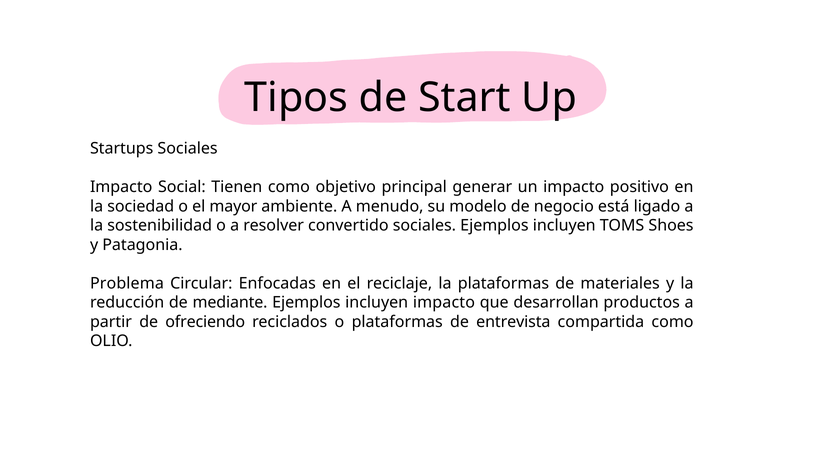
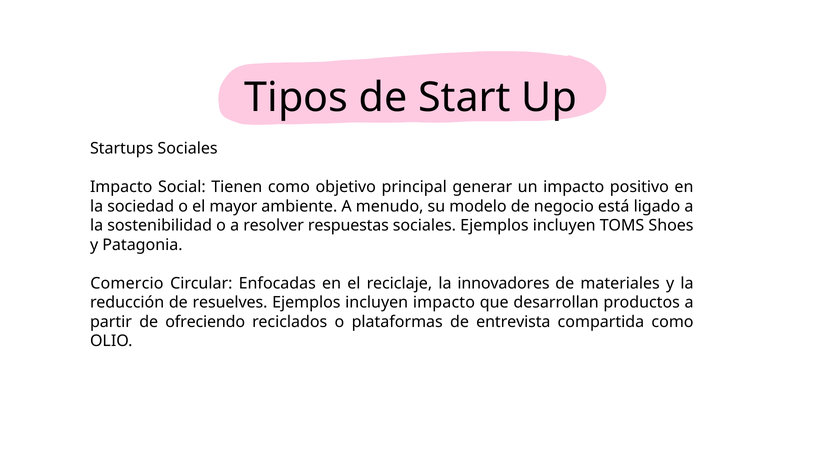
convertido: convertido -> respuestas
Problema: Problema -> Comercio
la plataformas: plataformas -> innovadores
mediante: mediante -> resuelves
